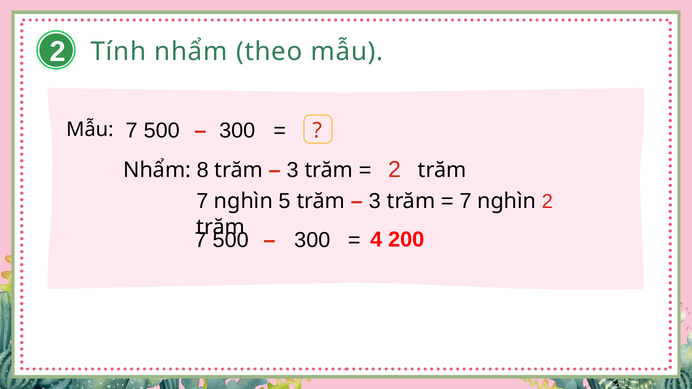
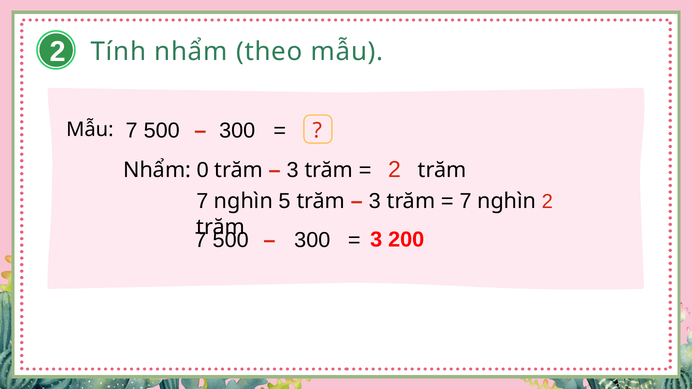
8: 8 -> 0
4 at (376, 240): 4 -> 3
